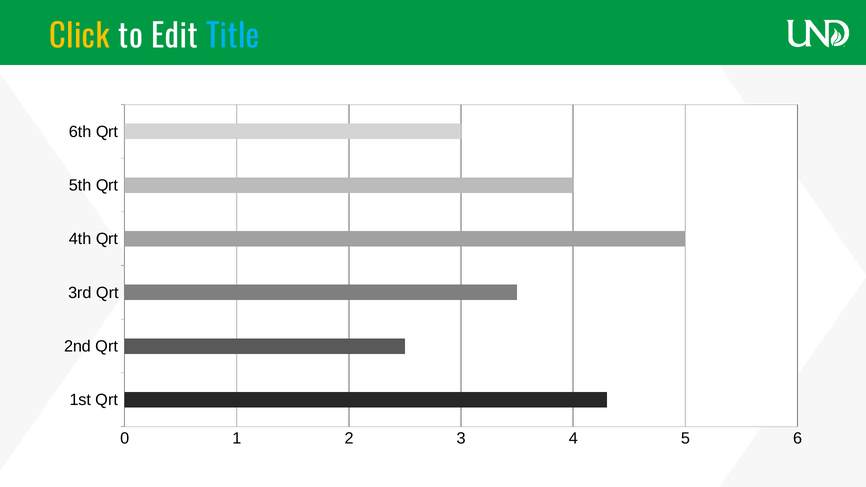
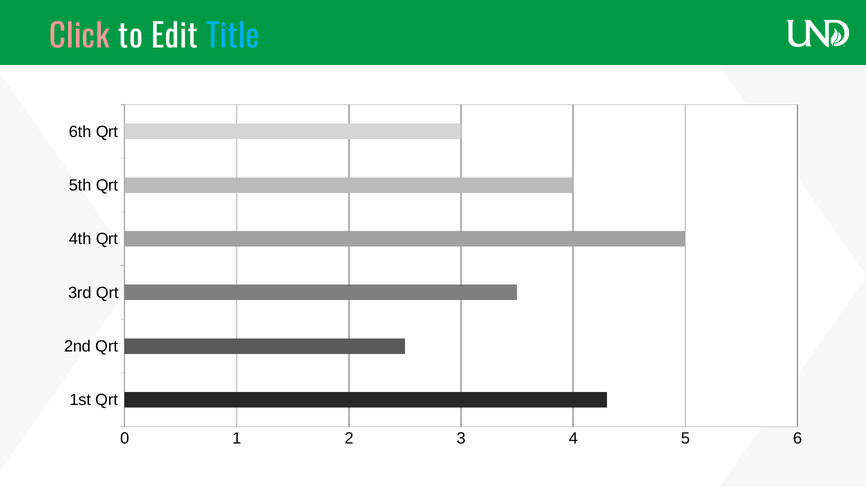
Click colour: yellow -> pink
